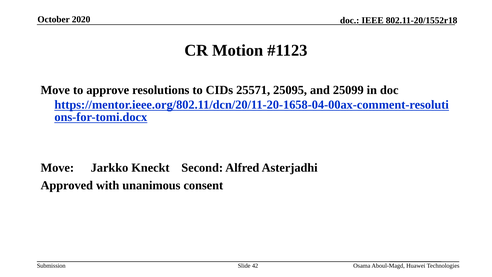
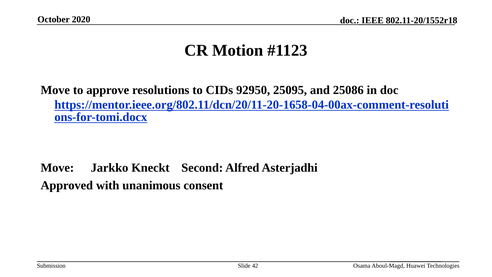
25571: 25571 -> 92950
25099: 25099 -> 25086
